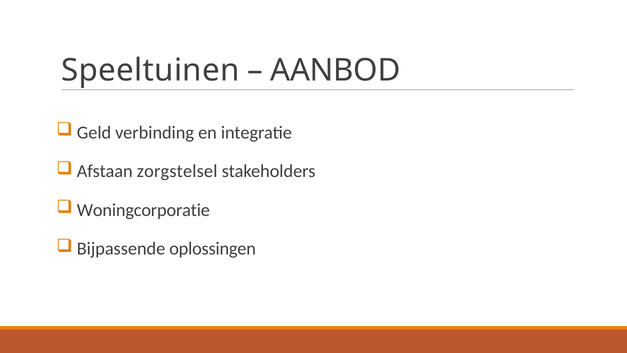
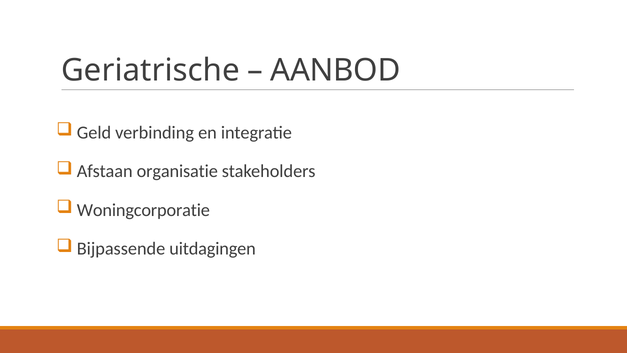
Speeltuinen: Speeltuinen -> Geriatrische
zorgstelsel: zorgstelsel -> organisatie
oplossingen: oplossingen -> uitdagingen
